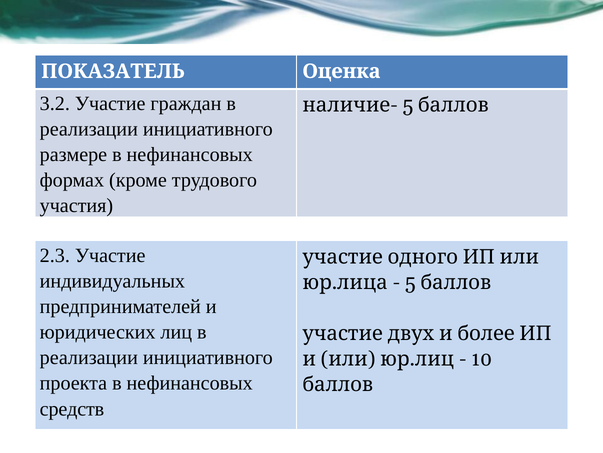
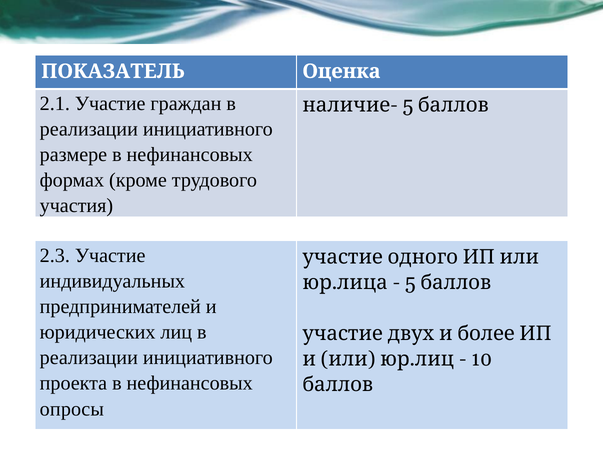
3.2: 3.2 -> 2.1
средств: средств -> опросы
